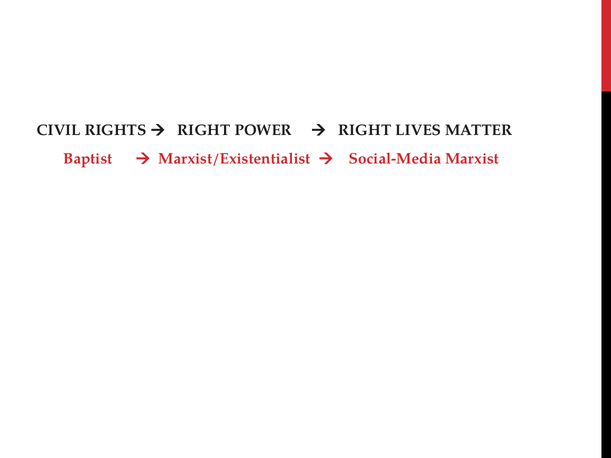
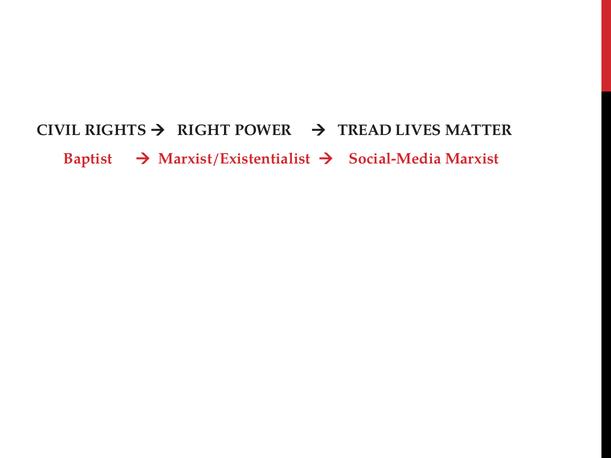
RIGHT at (365, 130): RIGHT -> TREAD
